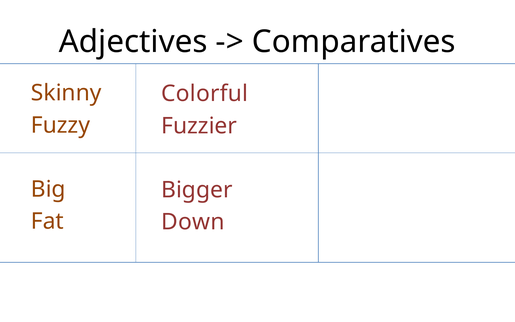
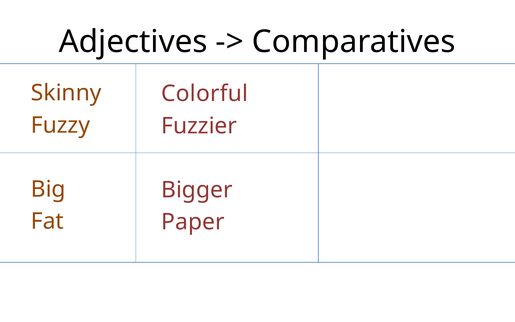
Down: Down -> Paper
